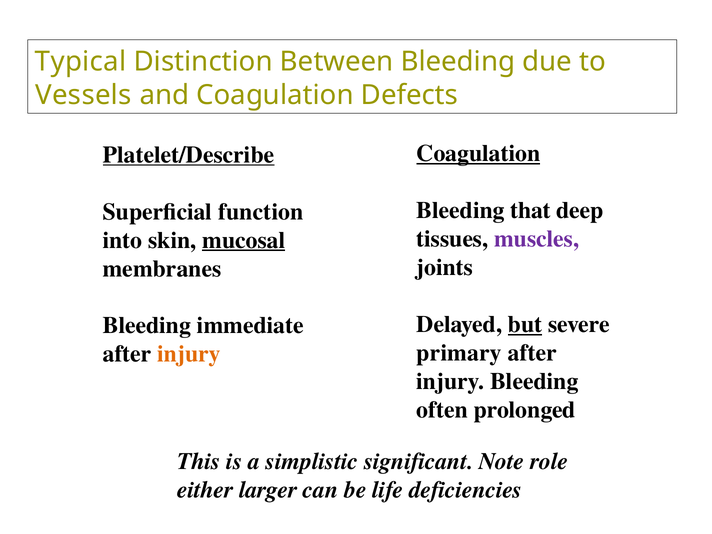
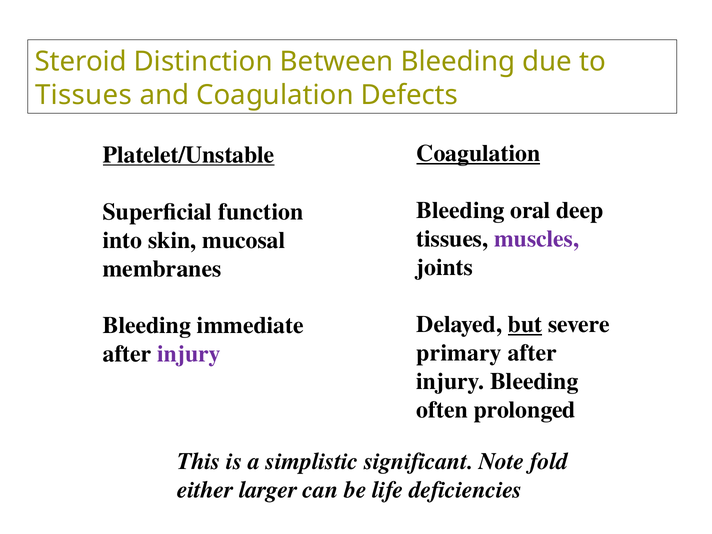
Typical: Typical -> Steroid
Vessels at (83, 95): Vessels -> Tissues
Platelet/Describe: Platelet/Describe -> Platelet/Unstable
that: that -> oral
mucosal underline: present -> none
injury at (189, 354) colour: orange -> purple
role: role -> fold
